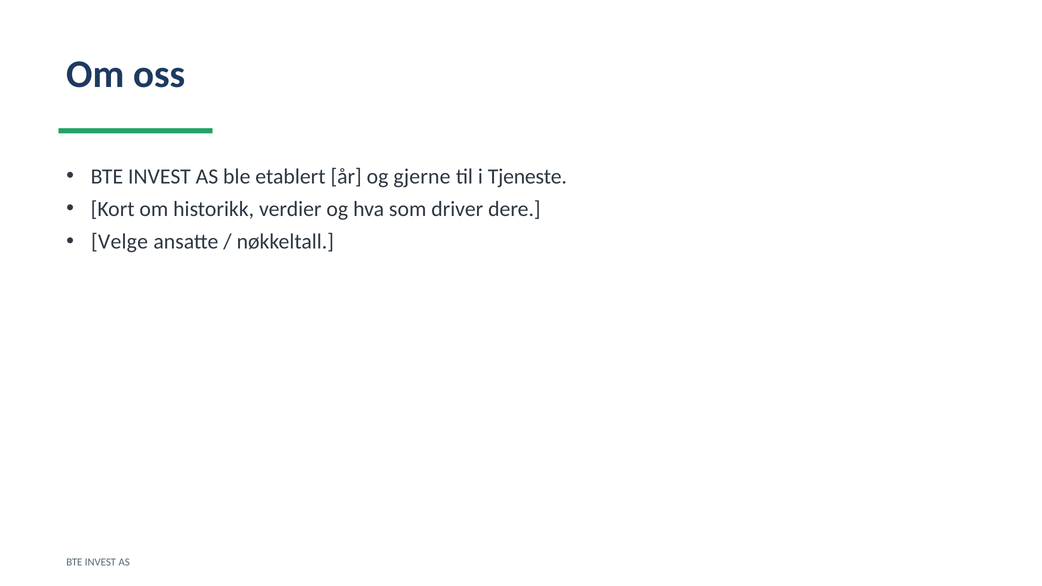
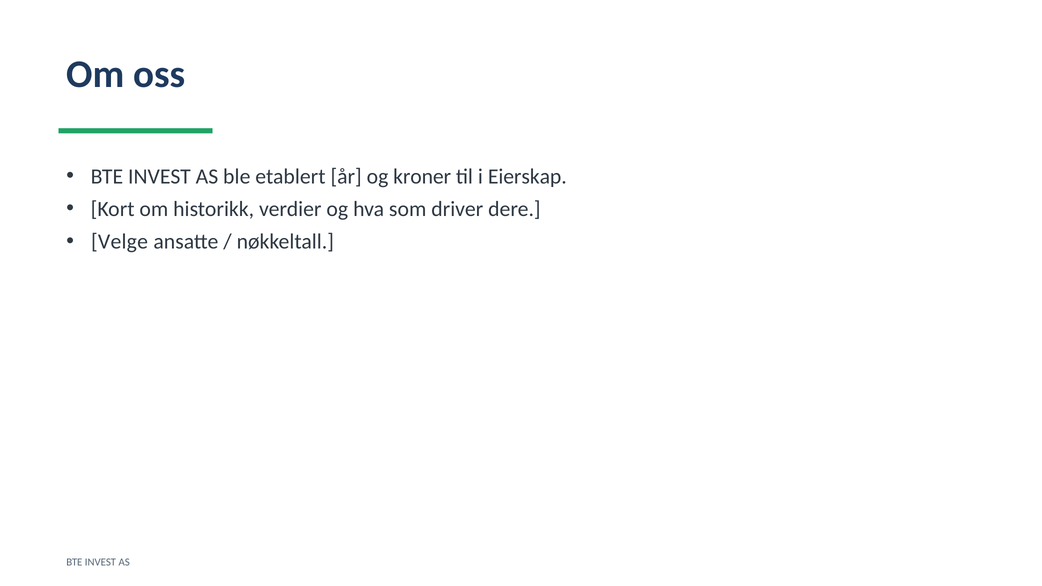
gjerne: gjerne -> kroner
Tjeneste: Tjeneste -> Eierskap
